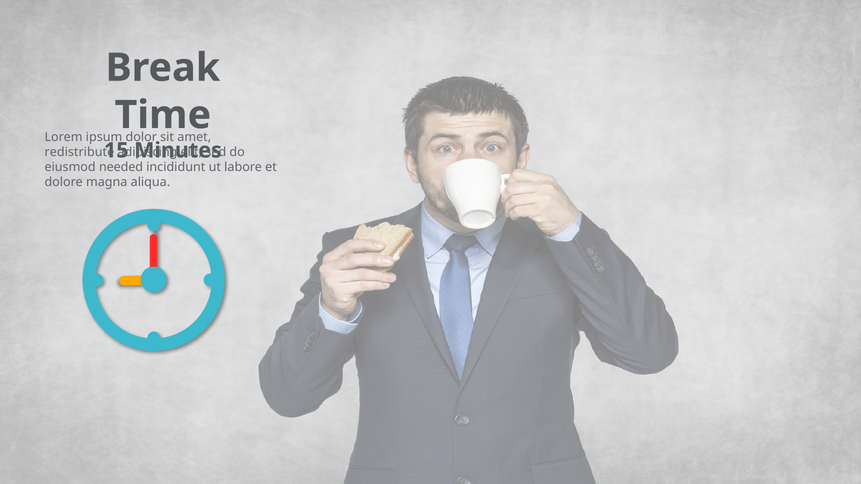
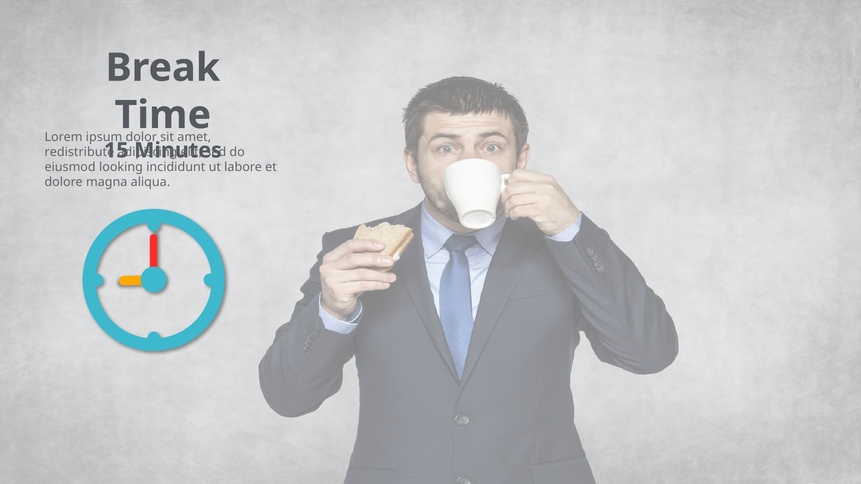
needed: needed -> looking
